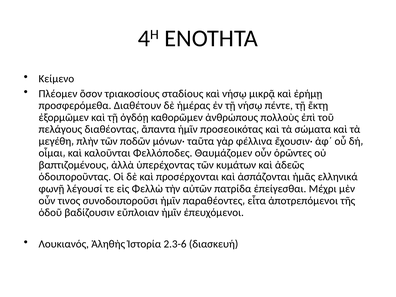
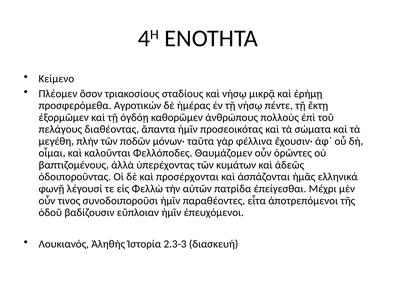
Διαθέτουν: Διαθέτουν -> Αγροτικών
2.3-6: 2.3-6 -> 2.3-3
